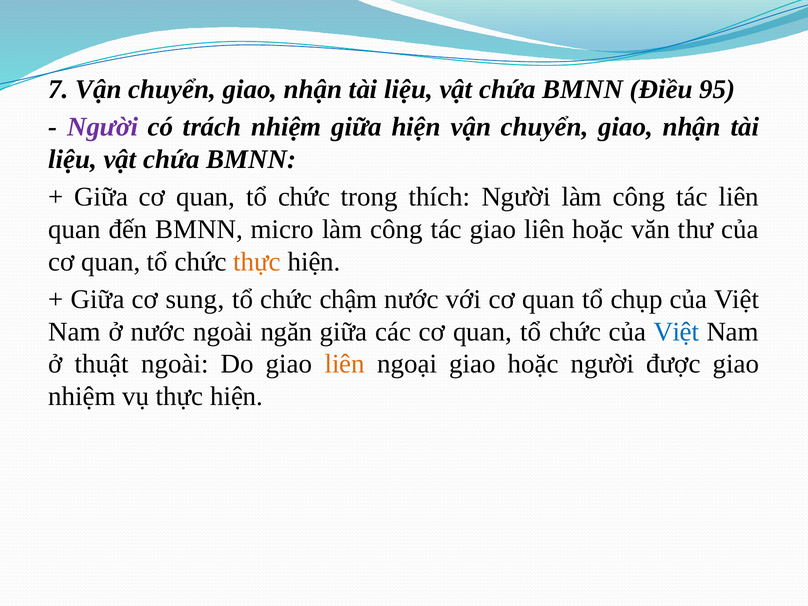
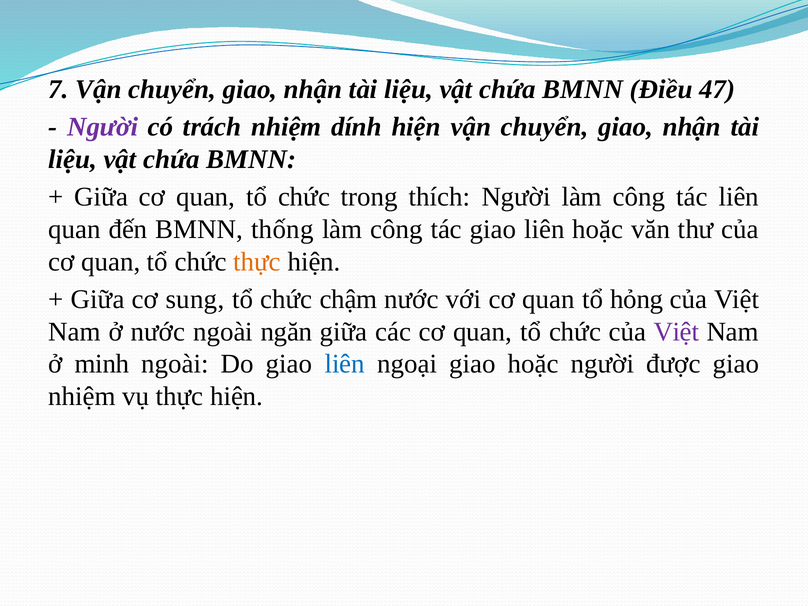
95: 95 -> 47
nhiệm giữa: giữa -> dính
micro: micro -> thống
chụp: chụp -> hỏng
Việt at (676, 332) colour: blue -> purple
thuật: thuật -> minh
liên at (345, 364) colour: orange -> blue
